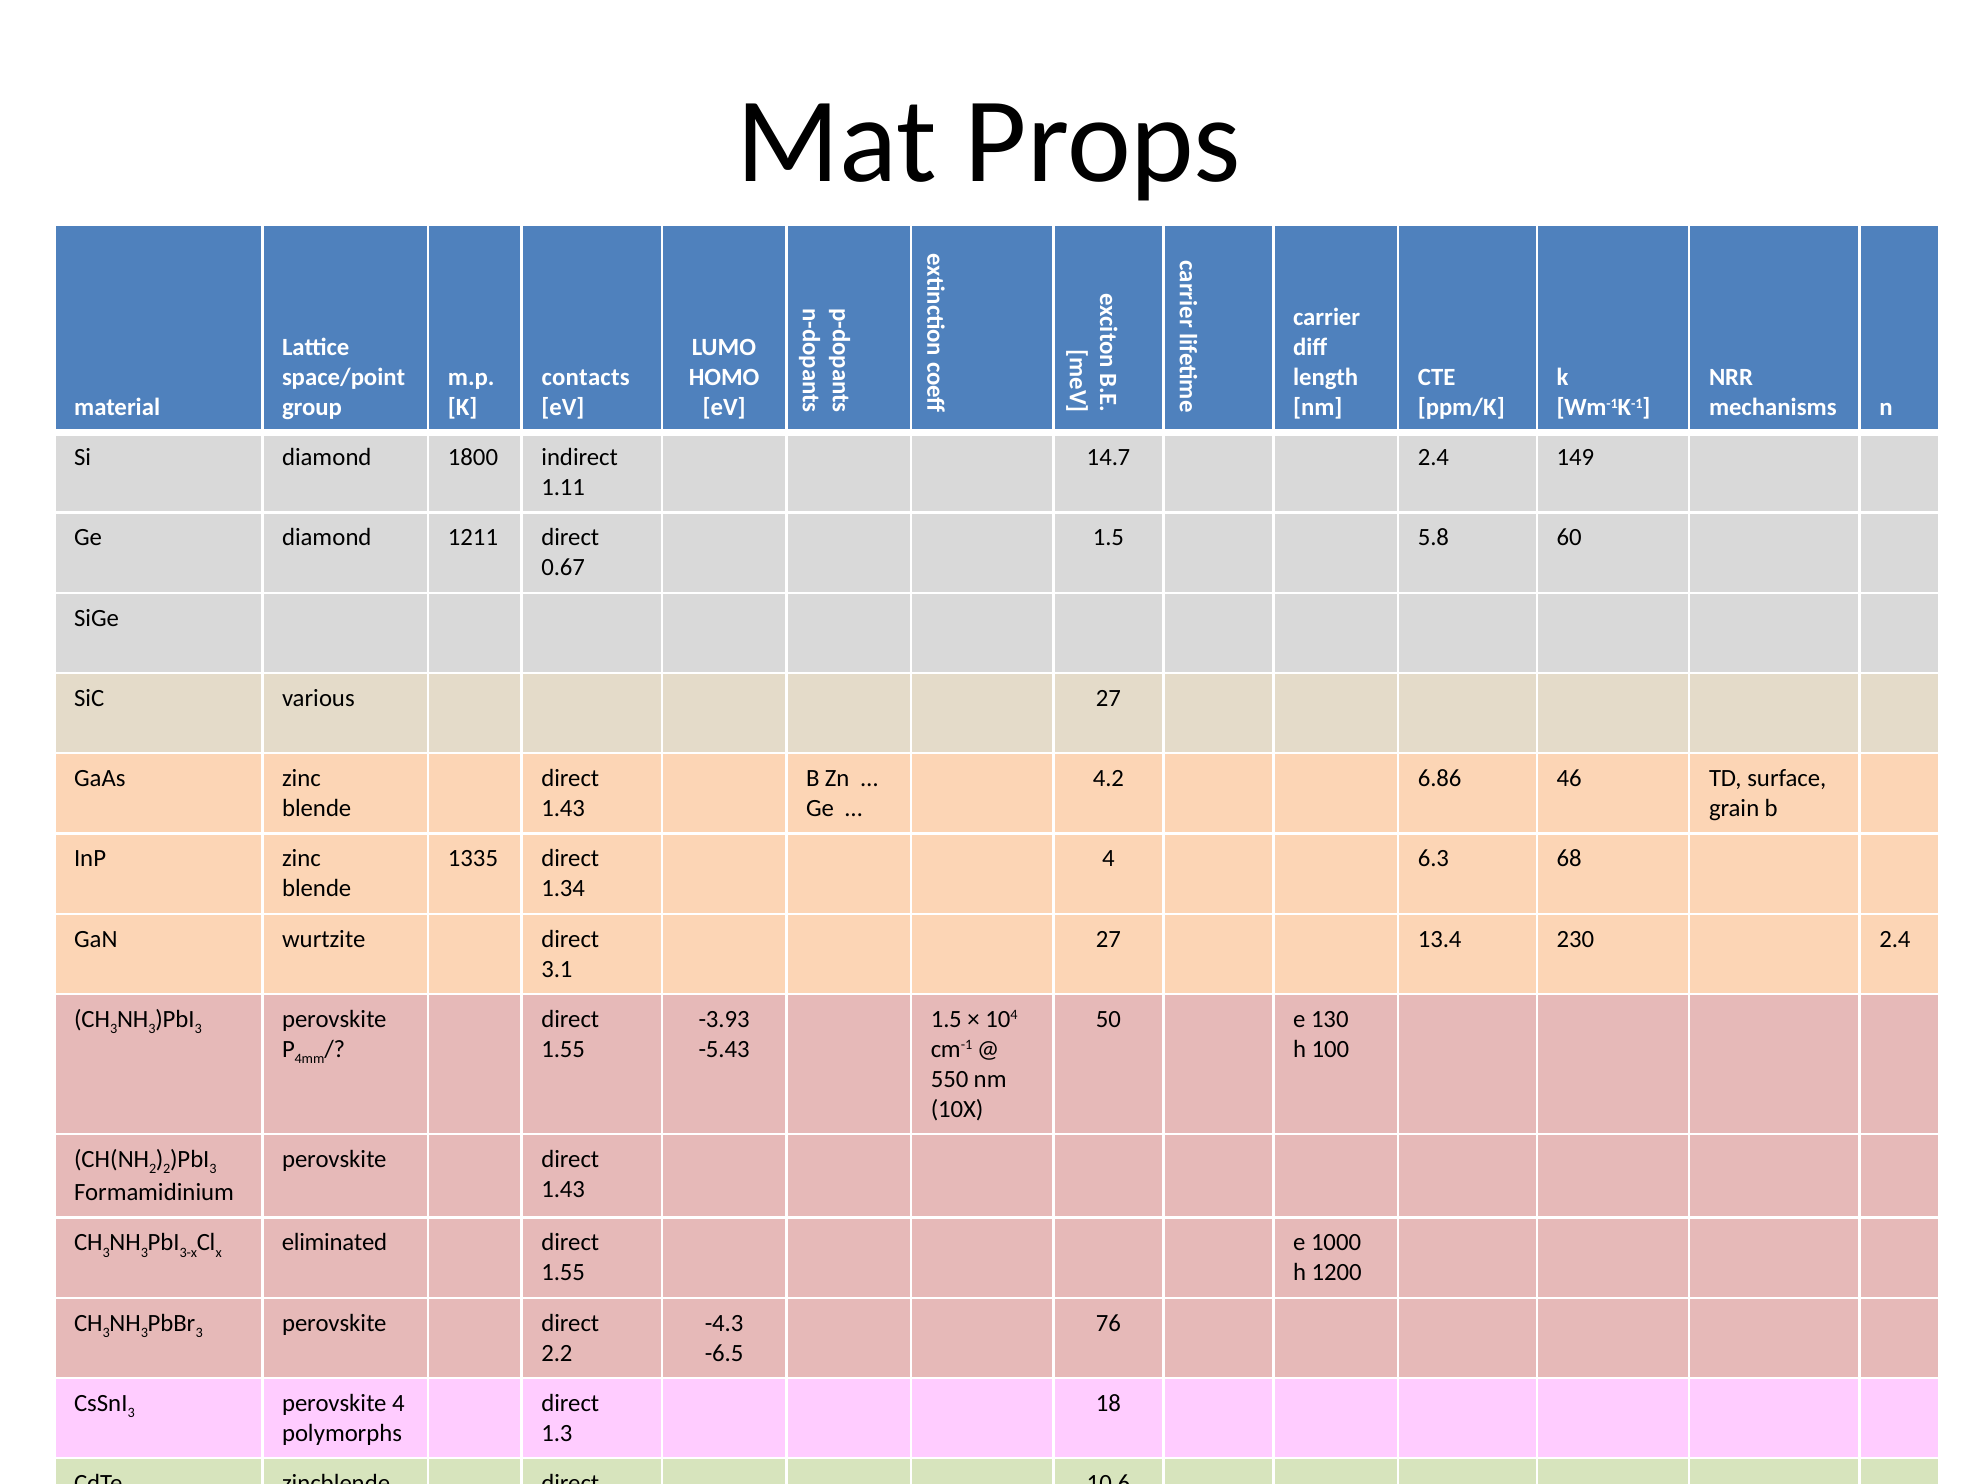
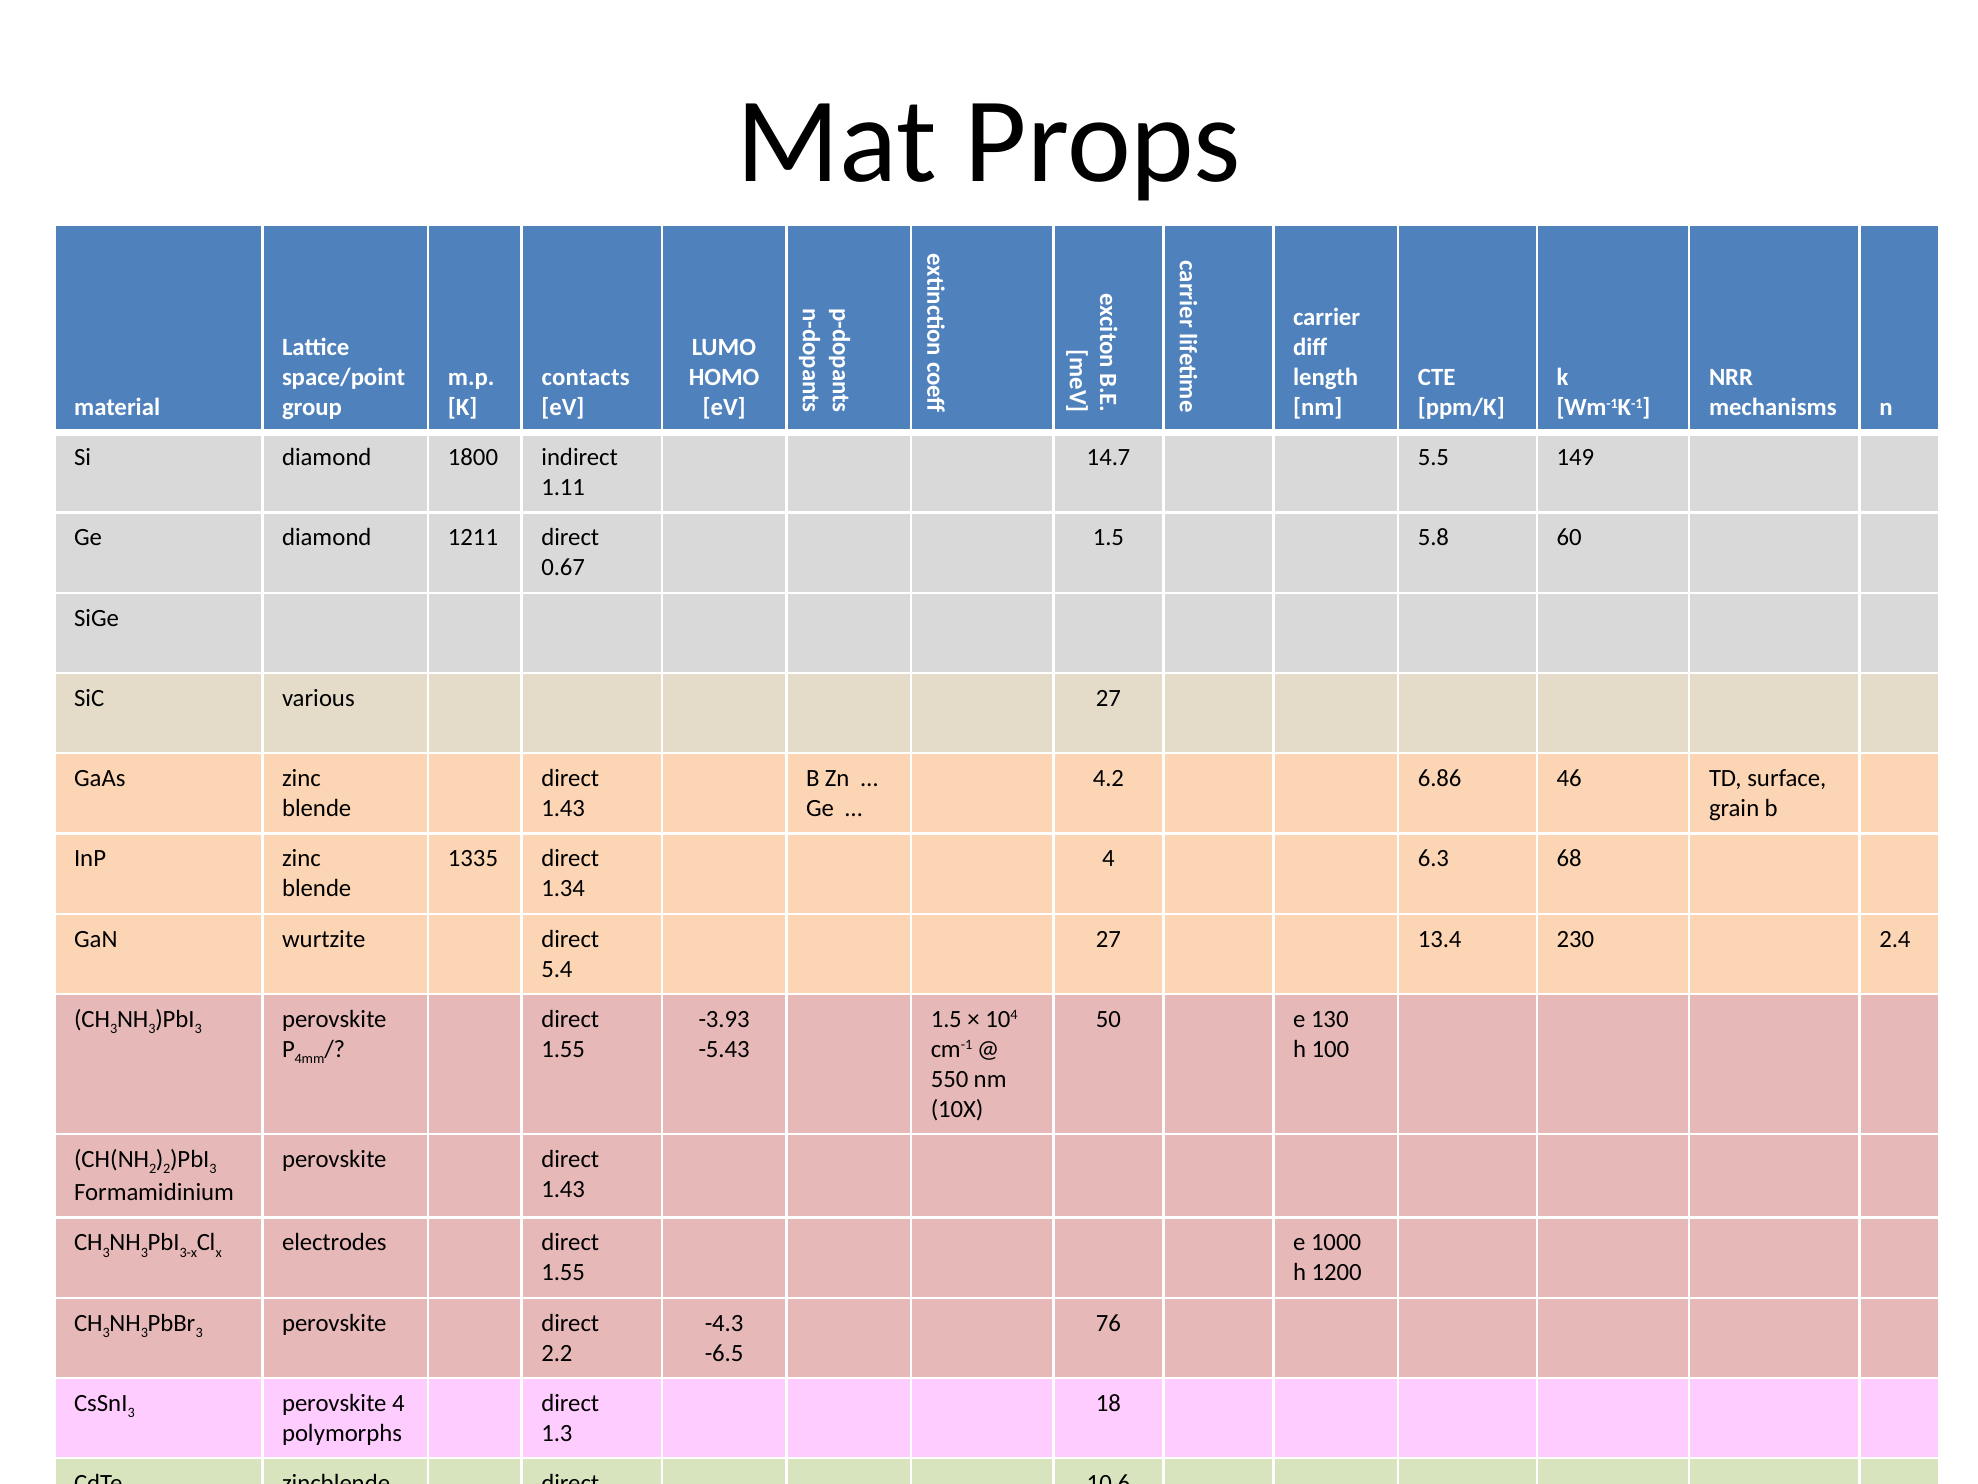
14.7 2.4: 2.4 -> 5.5
3.1: 3.1 -> 5.4
eliminated: eliminated -> electrodes
